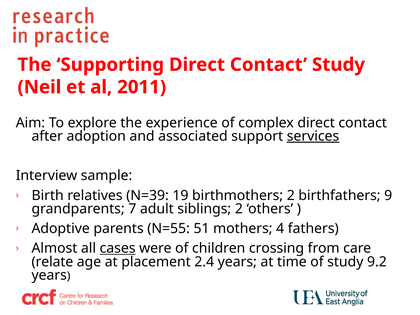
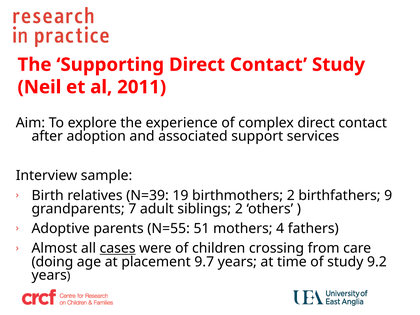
services underline: present -> none
relate: relate -> doing
2.4: 2.4 -> 9.7
